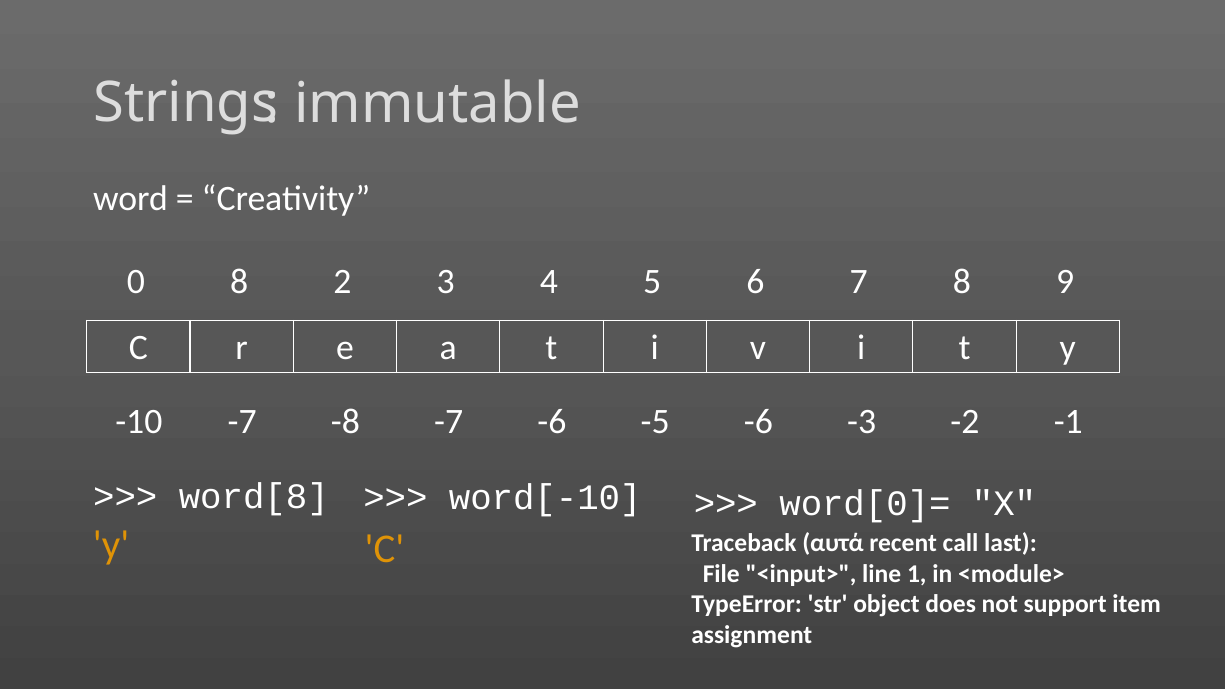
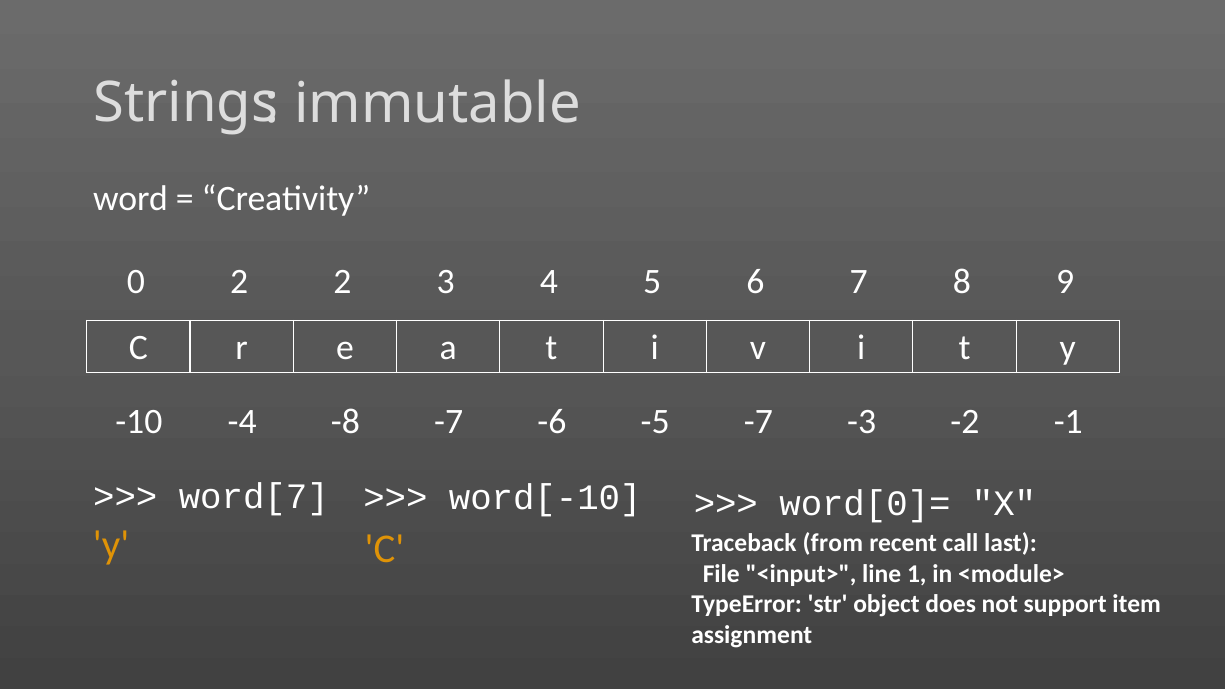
0 8: 8 -> 2
-10 -7: -7 -> -4
-5 -6: -6 -> -7
word[8: word[8 -> word[7
αυτά: αυτά -> from
